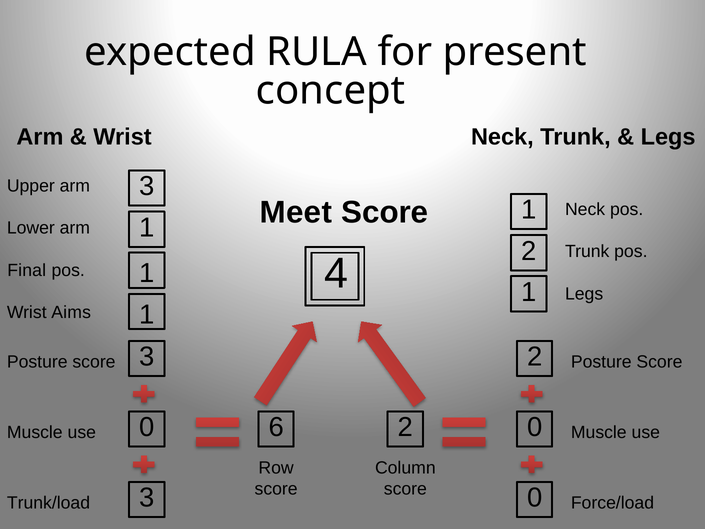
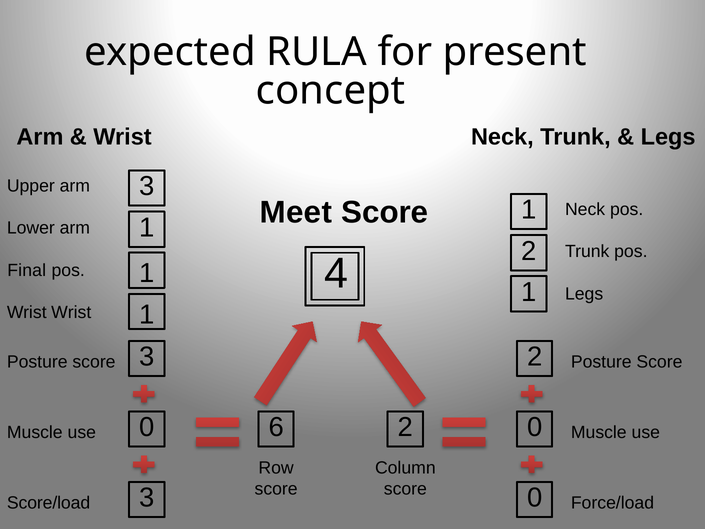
Wrist Aims: Aims -> Wrist
Trunk/load: Trunk/load -> Score/load
